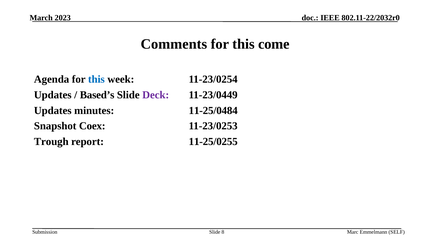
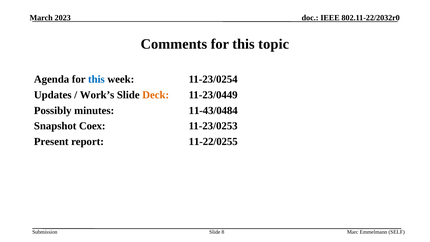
come: come -> topic
Based’s: Based’s -> Work’s
Deck colour: purple -> orange
Updates at (53, 110): Updates -> Possibly
11-25/0484: 11-25/0484 -> 11-43/0484
Trough: Trough -> Present
11-25/0255: 11-25/0255 -> 11-22/0255
